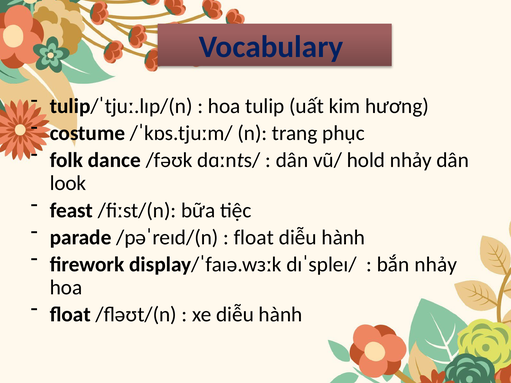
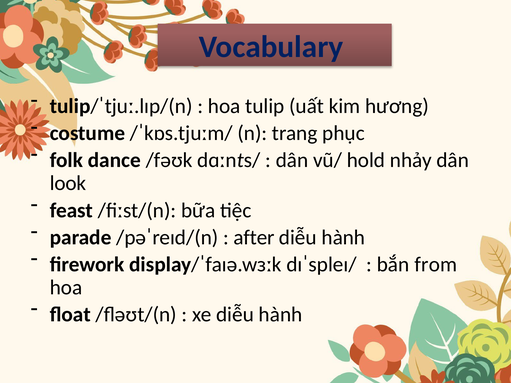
float at (254, 238): float -> after
bắn nhảy: nhảy -> from
